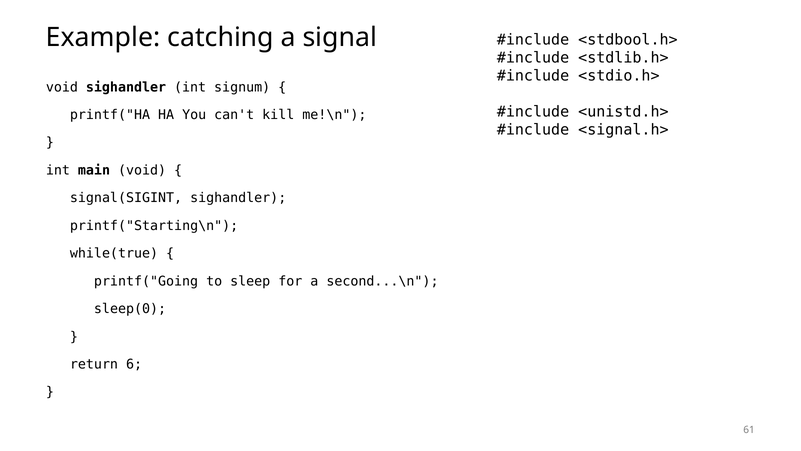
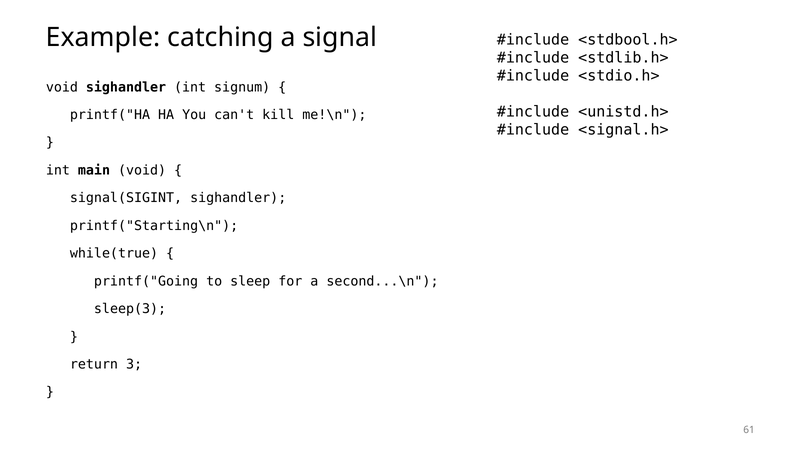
sleep(0: sleep(0 -> sleep(3
6: 6 -> 3
